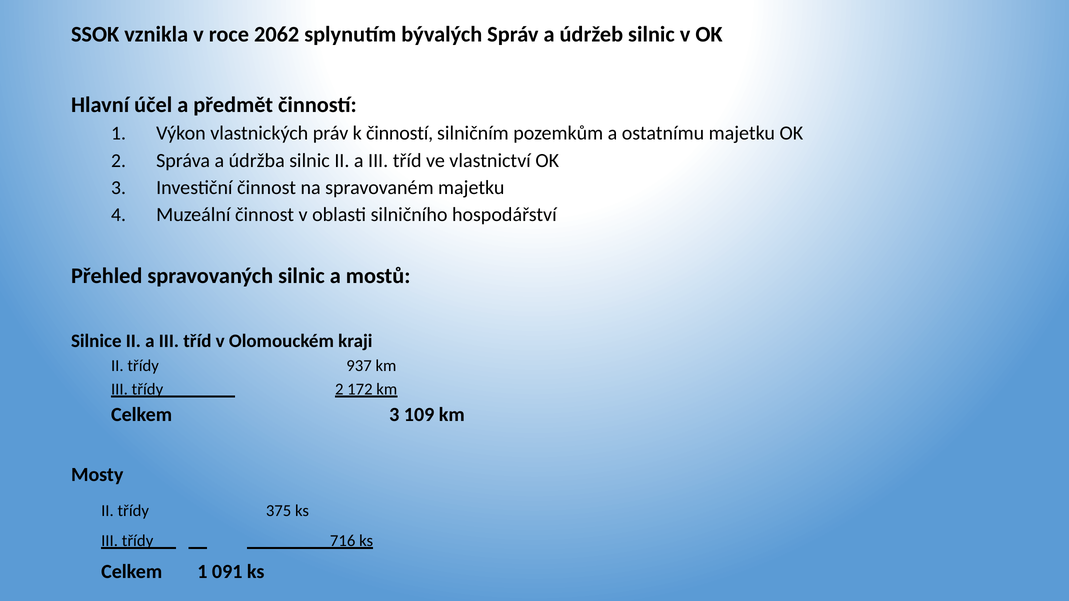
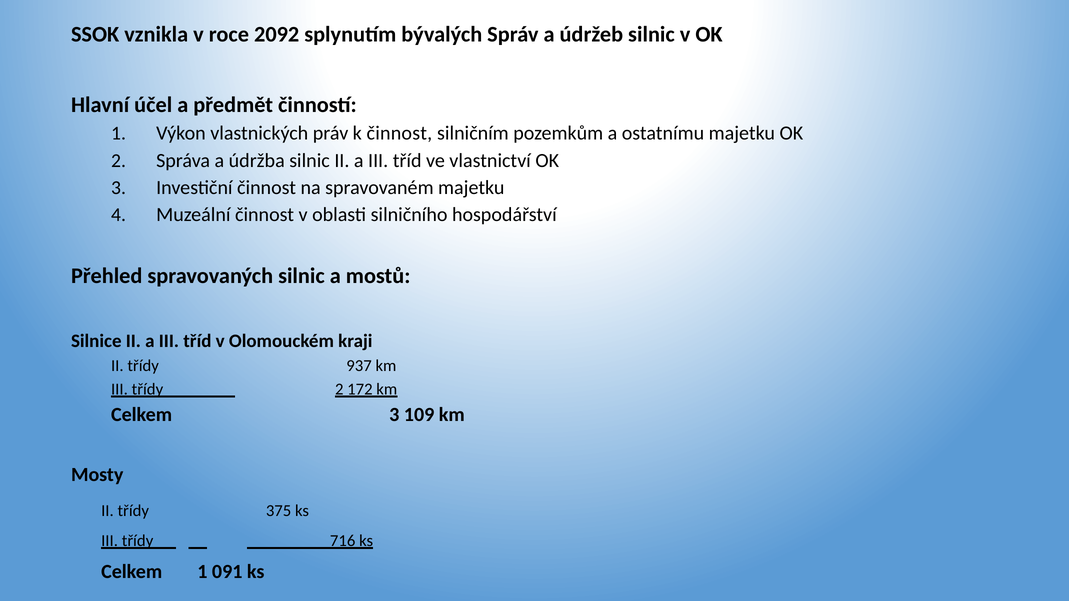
2062: 2062 -> 2092
k činností: činností -> činnost
